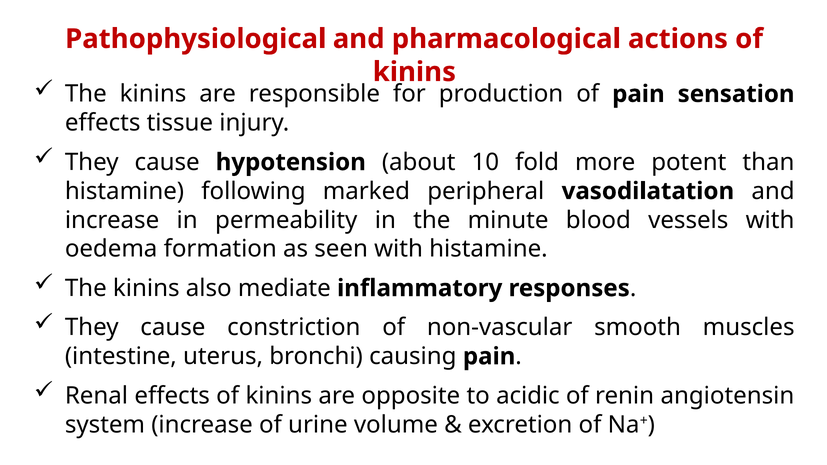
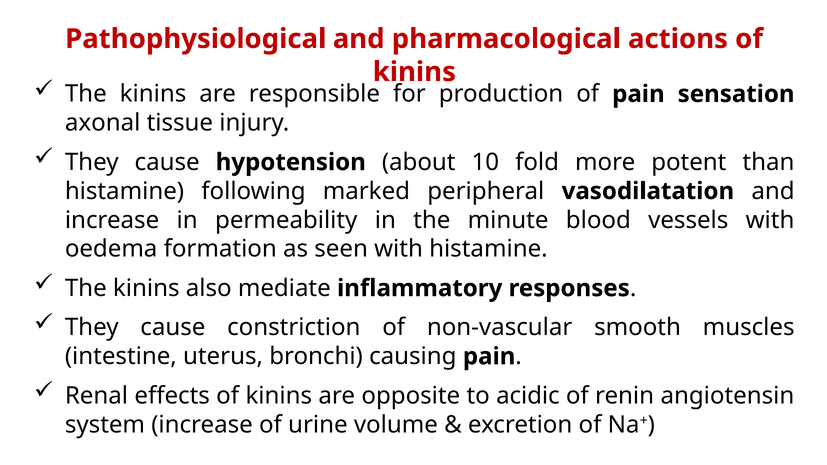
effects at (103, 123): effects -> axonal
